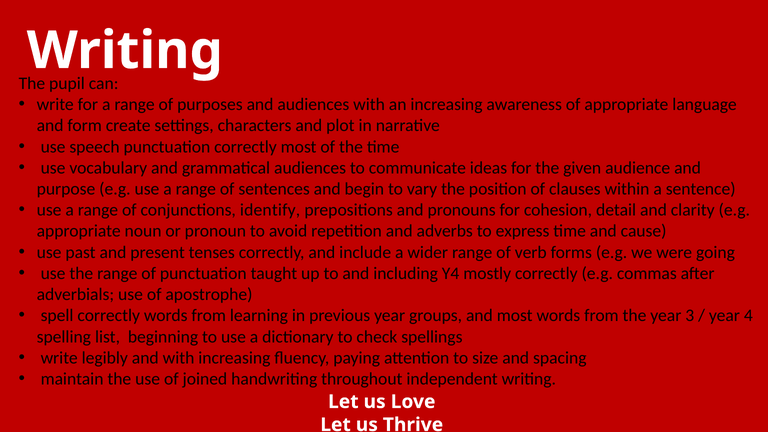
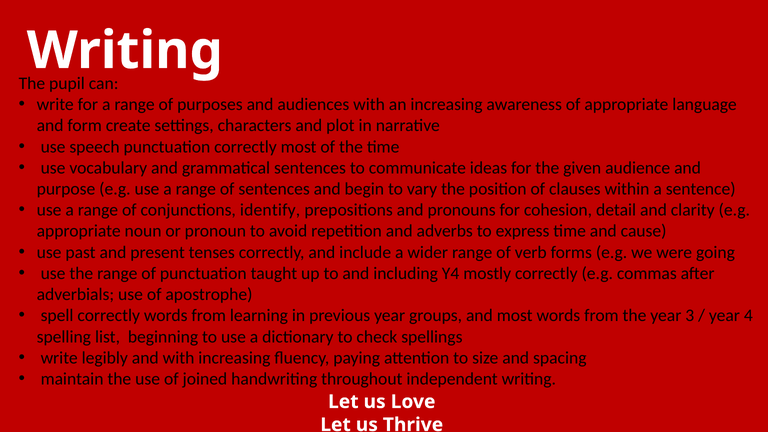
grammatical audiences: audiences -> sentences
